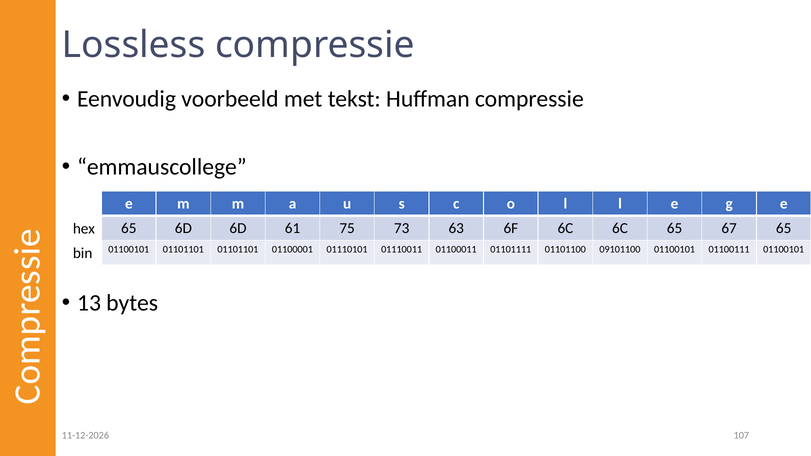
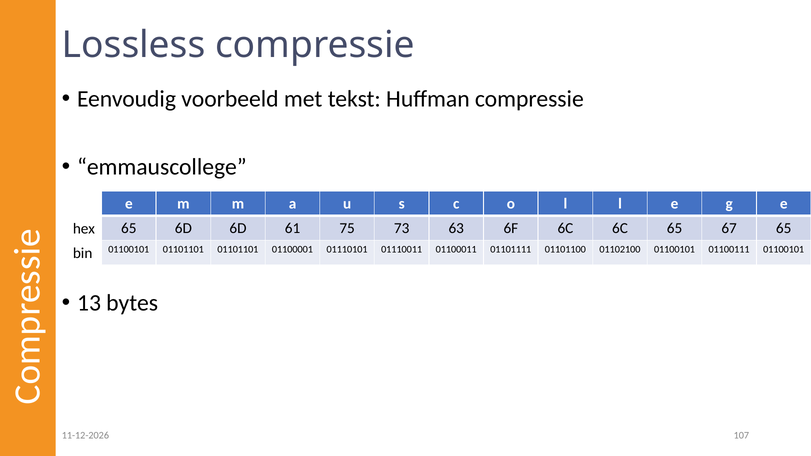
09101100: 09101100 -> 01102100
